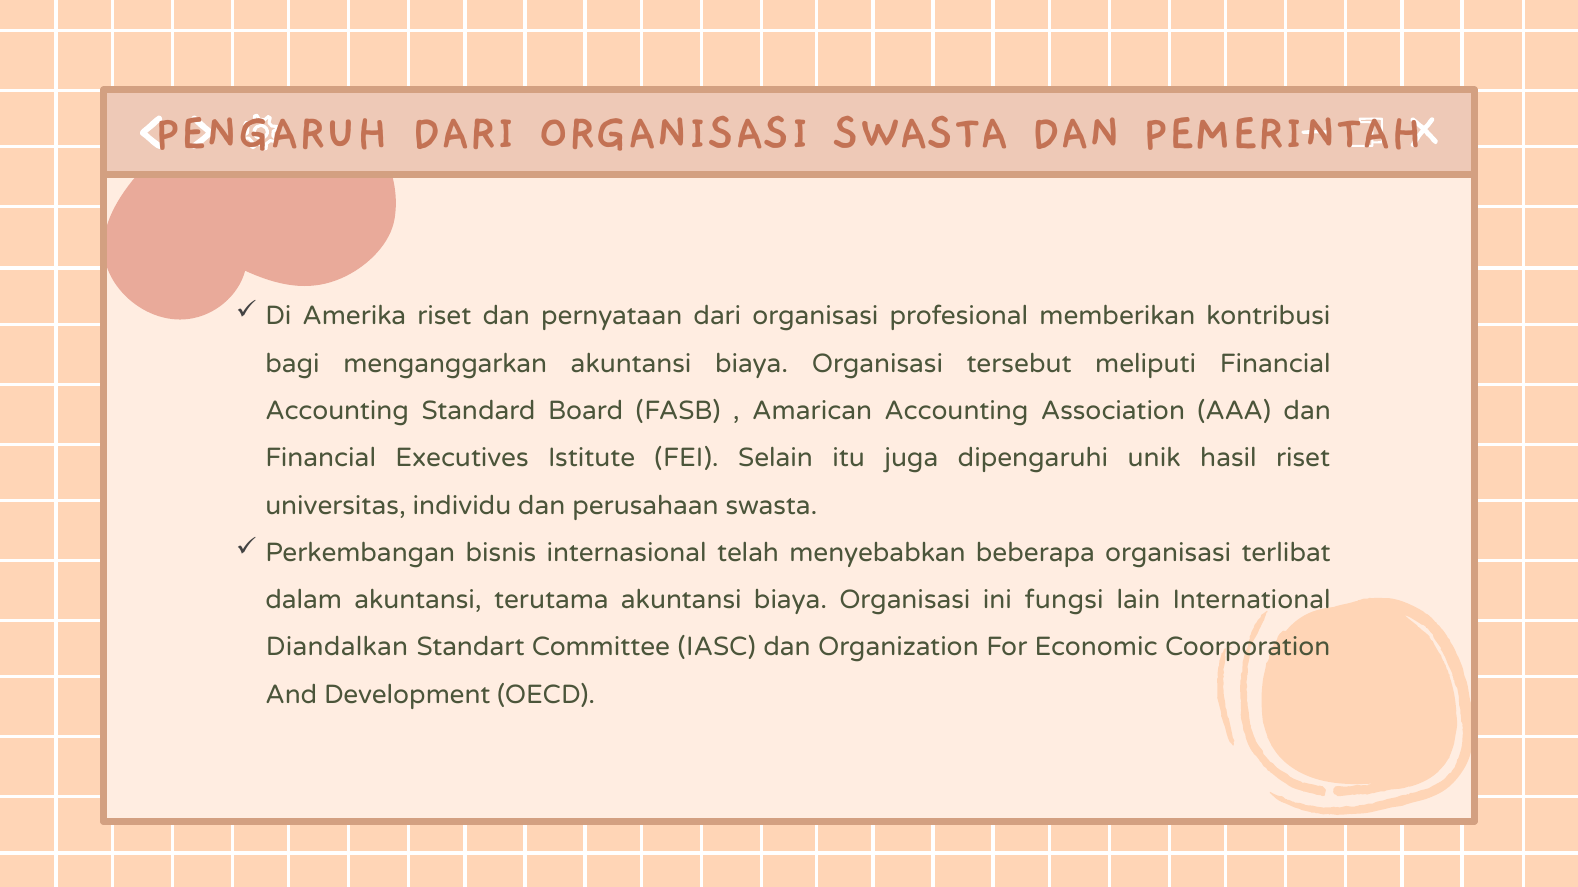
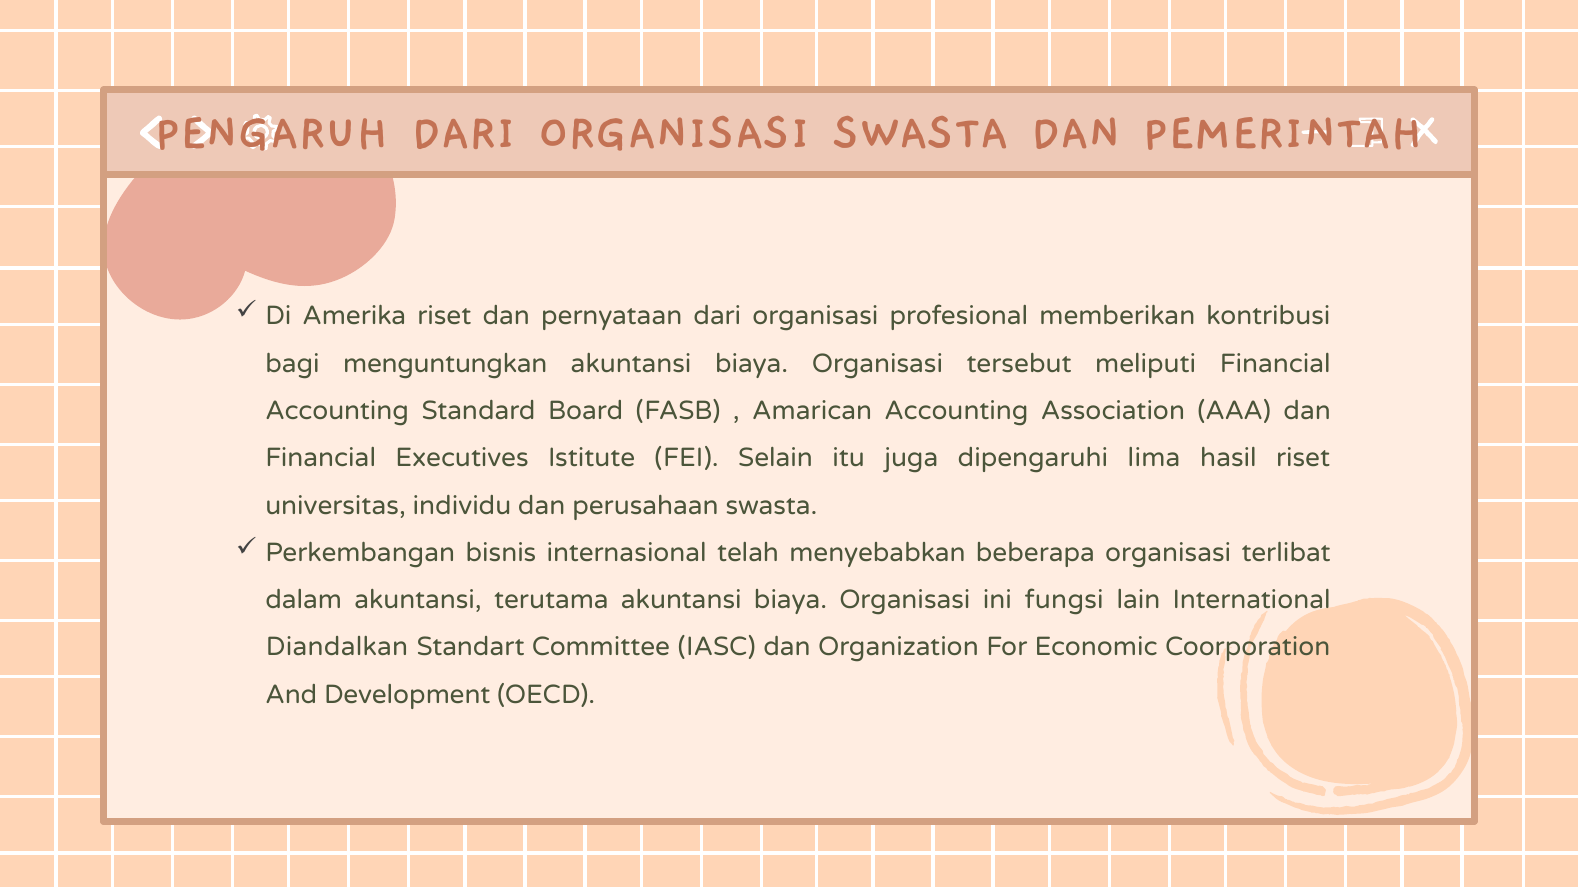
menganggarkan: menganggarkan -> menguntungkan
unik: unik -> lima
